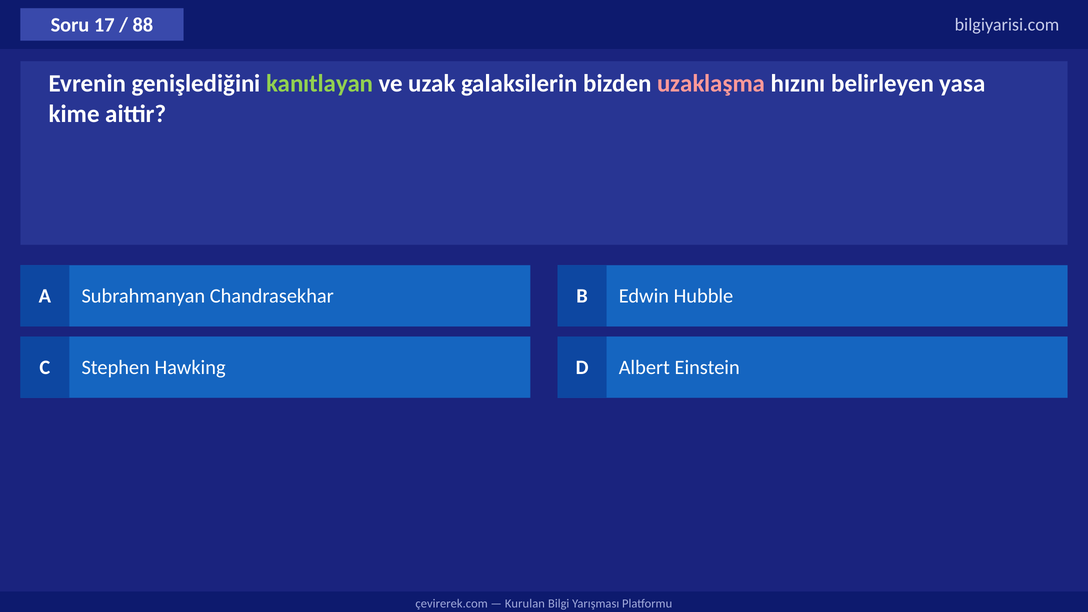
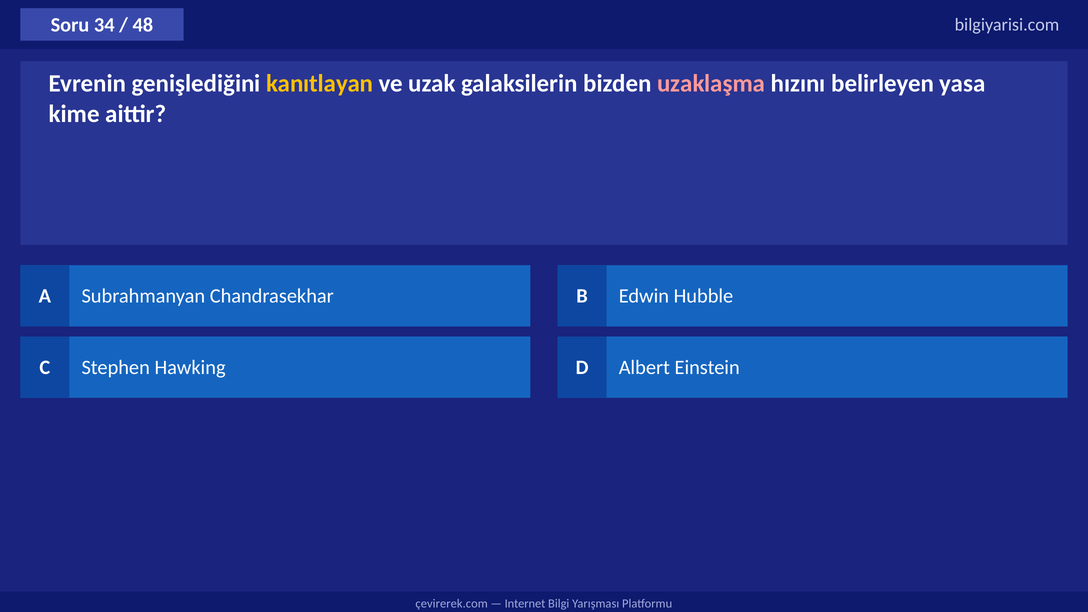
17: 17 -> 34
88: 88 -> 48
kanıtlayan colour: light green -> yellow
Kurulan: Kurulan -> Internet
